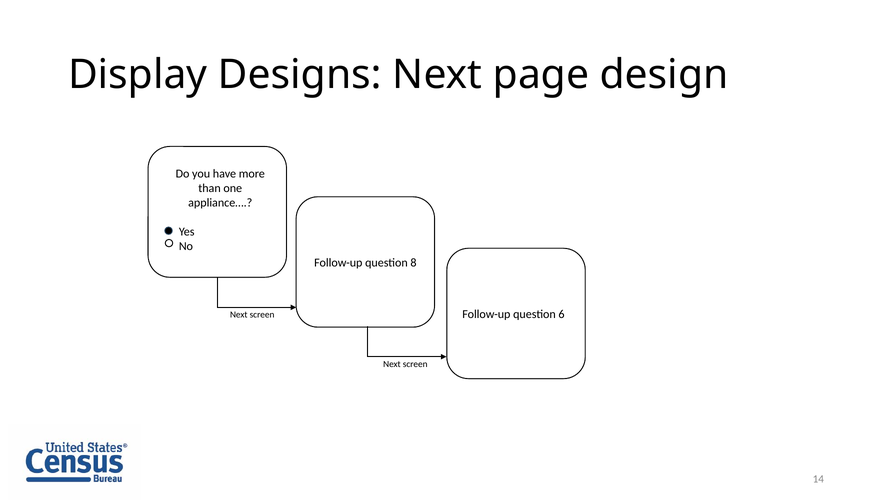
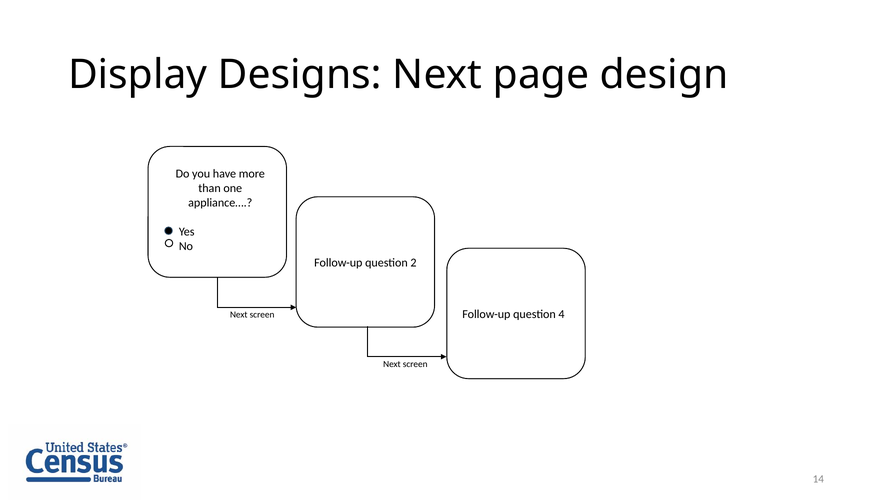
8: 8 -> 2
6: 6 -> 4
